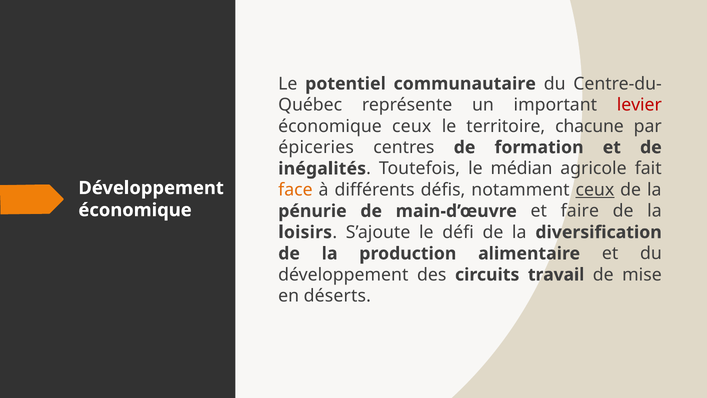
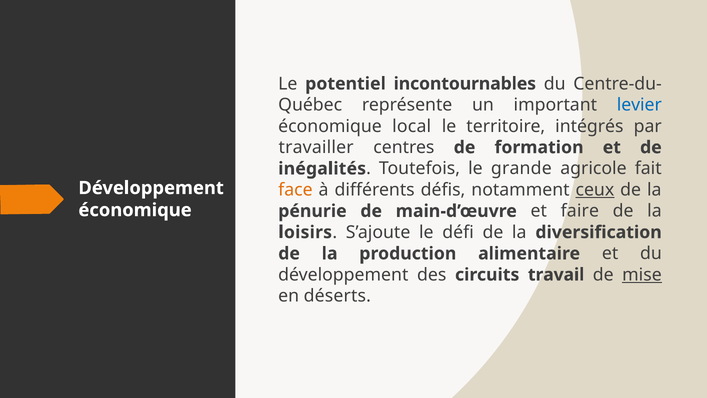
communautaire: communautaire -> incontournables
levier colour: red -> blue
économique ceux: ceux -> local
chacune: chacune -> intégrés
épiceries: épiceries -> travailler
médian: médian -> grande
mise underline: none -> present
